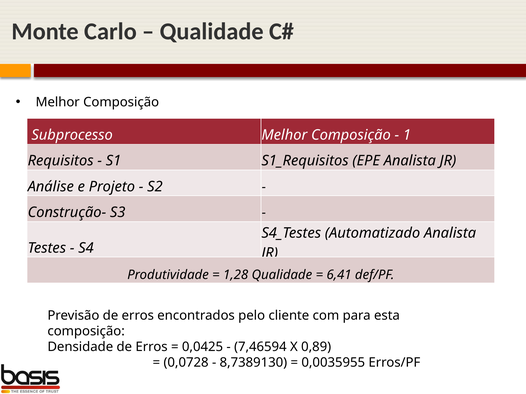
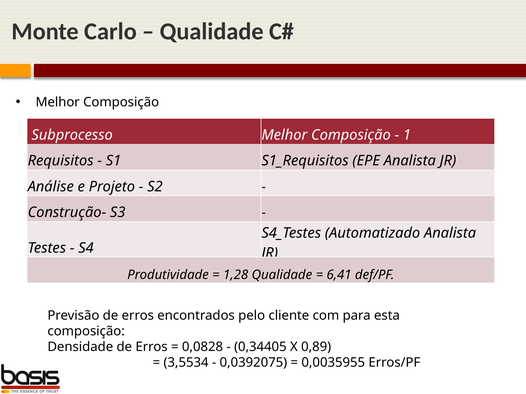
0,0425: 0,0425 -> 0,0828
7,46594: 7,46594 -> 0,34405
0,0728: 0,0728 -> 3,5534
8,7389130: 8,7389130 -> 0,0392075
